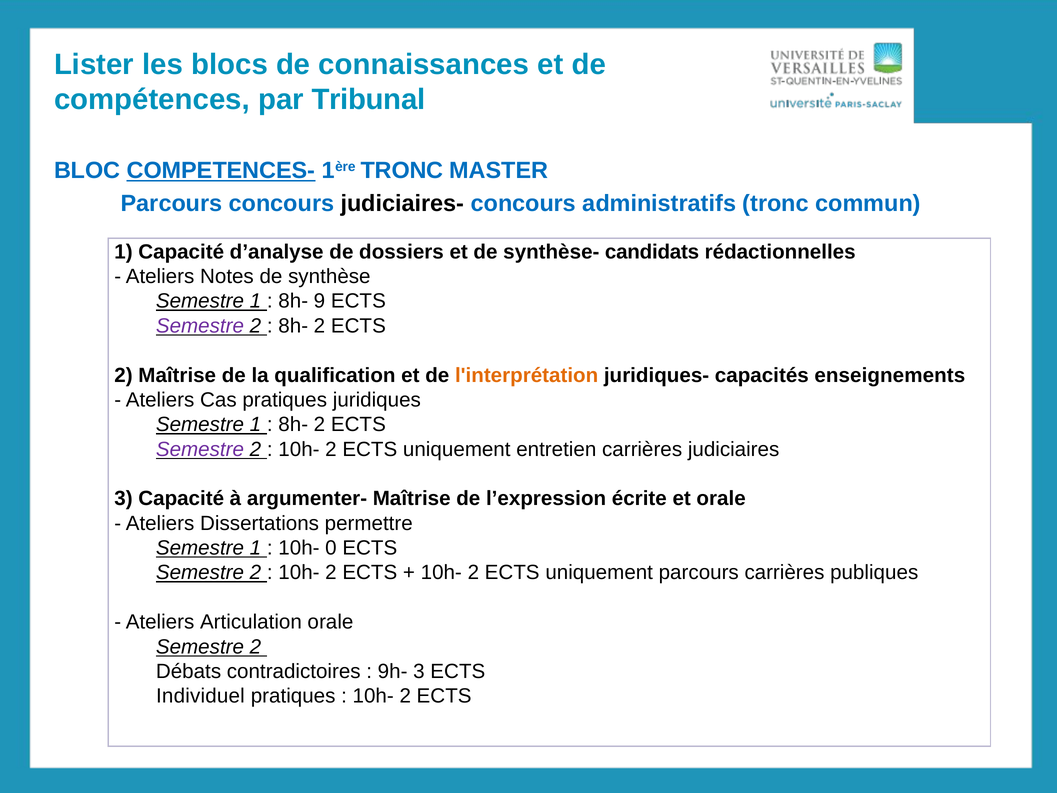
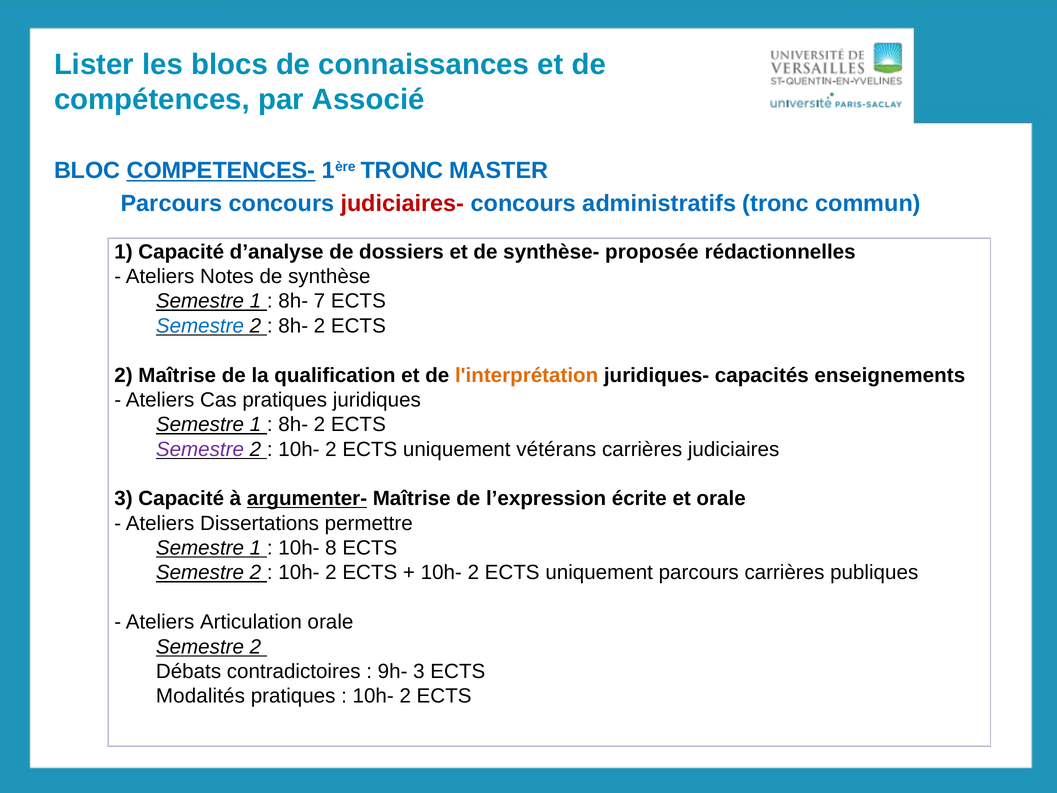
Tribunal: Tribunal -> Associé
judiciaires- colour: black -> red
candidats: candidats -> proposée
9: 9 -> 7
Semestre at (200, 326) colour: purple -> blue
entretien: entretien -> vétérans
argumenter- underline: none -> present
0: 0 -> 8
Individuel: Individuel -> Modalités
